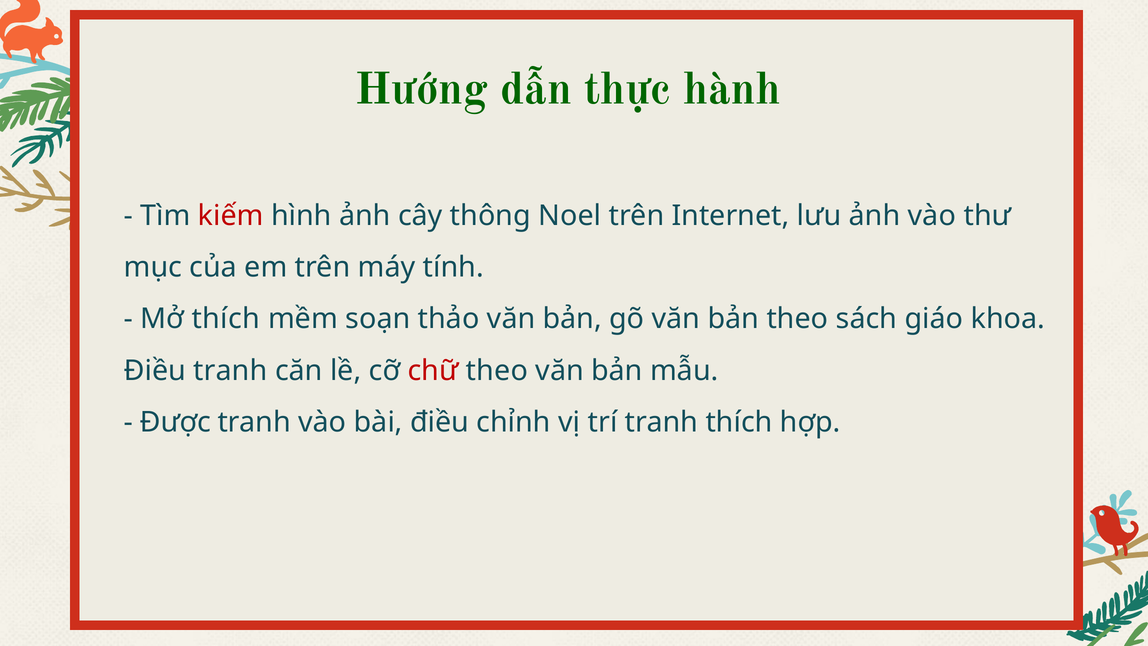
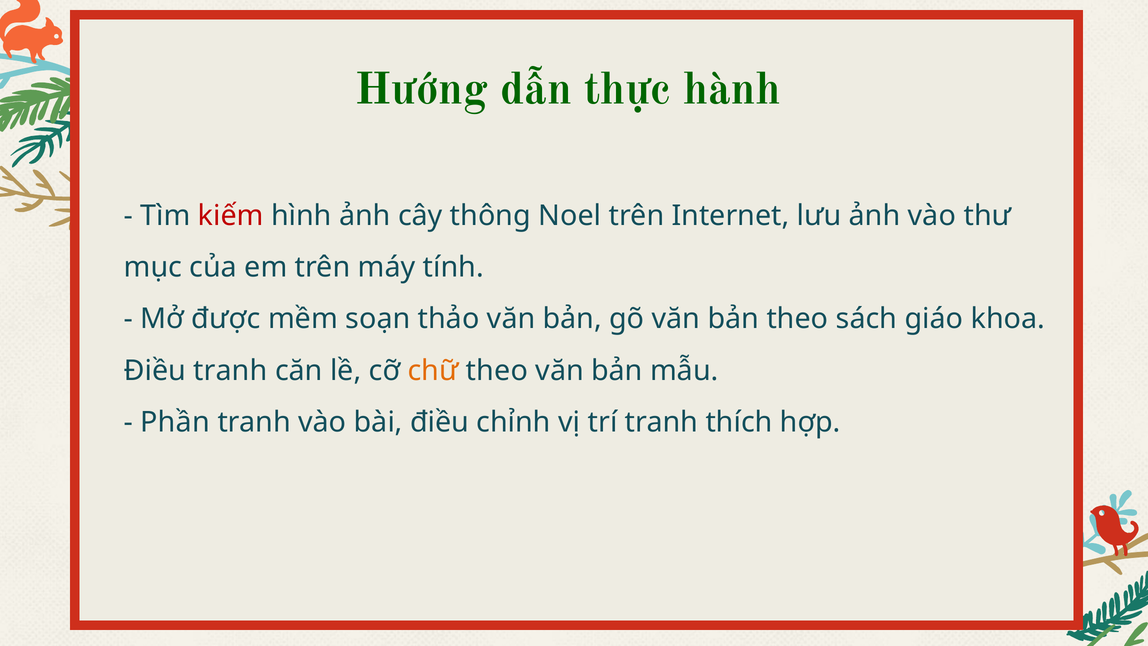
Mở thích: thích -> được
chữ colour: red -> orange
Được: Được -> Phần
